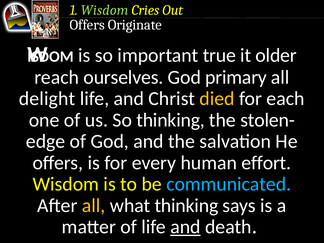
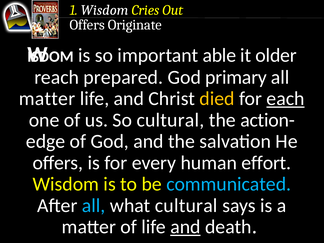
Wisdom at (105, 10) colour: light green -> white
true: true -> able
ourselves: ourselves -> prepared
delight at (47, 99): delight -> matter
each underline: none -> present
So thinking: thinking -> cultural
stolen-: stolen- -> action-
all at (94, 206) colour: yellow -> light blue
what thinking: thinking -> cultural
